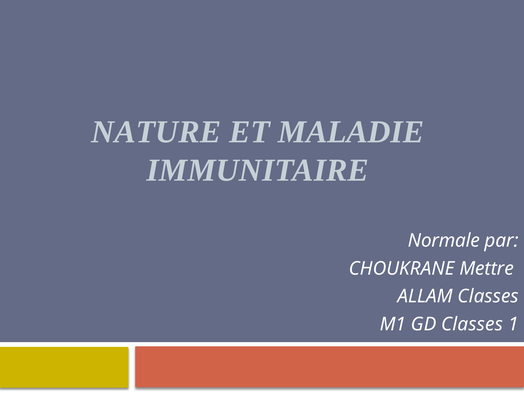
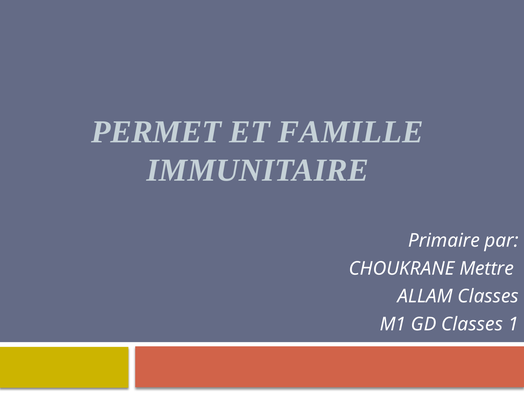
NATURE: NATURE -> PERMET
MALADIE: MALADIE -> FAMILLE
Normale: Normale -> Primaire
